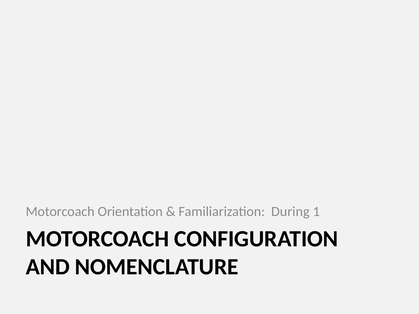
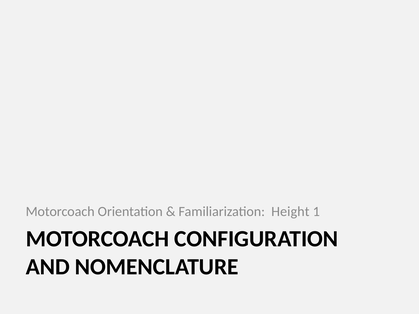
During: During -> Height
